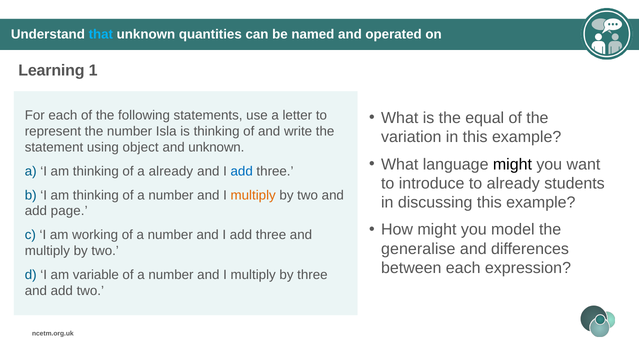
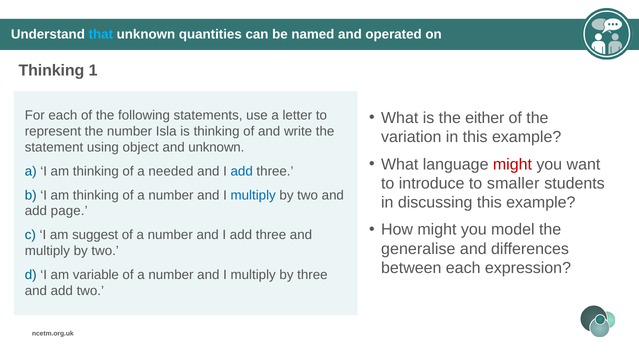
Learning at (51, 70): Learning -> Thinking
equal: equal -> either
might at (512, 164) colour: black -> red
a already: already -> needed
to already: already -> smaller
multiply at (253, 195) colour: orange -> blue
working: working -> suggest
